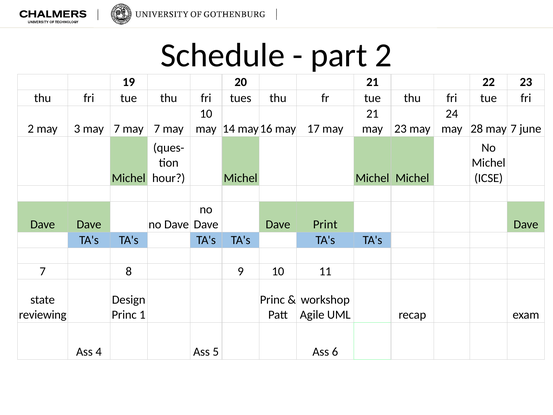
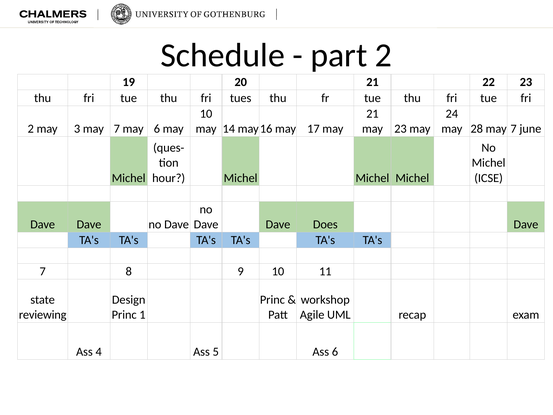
7 may 7: 7 -> 6
Print: Print -> Does
